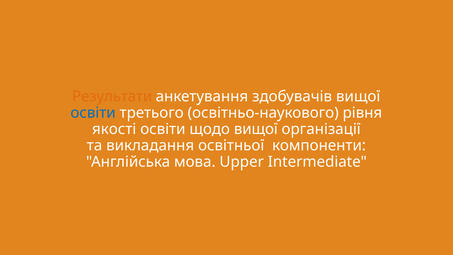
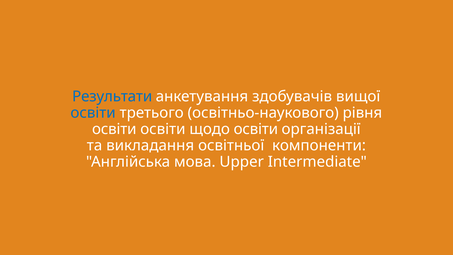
Результати colour: orange -> blue
якості at (114, 129): якості -> освіти
щодо вищої: вищої -> освіти
